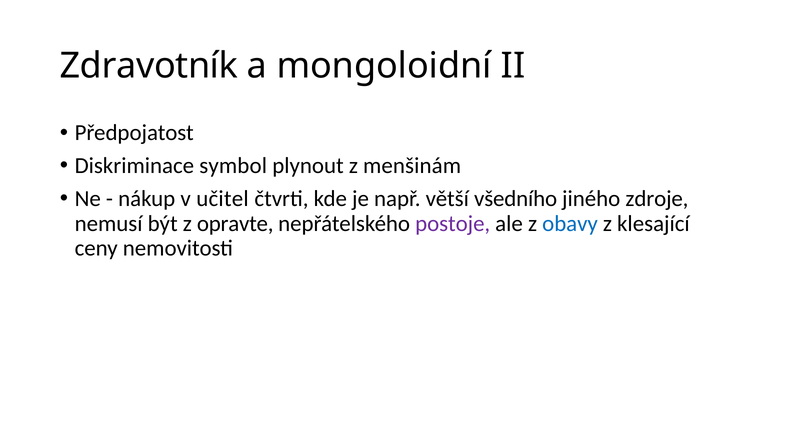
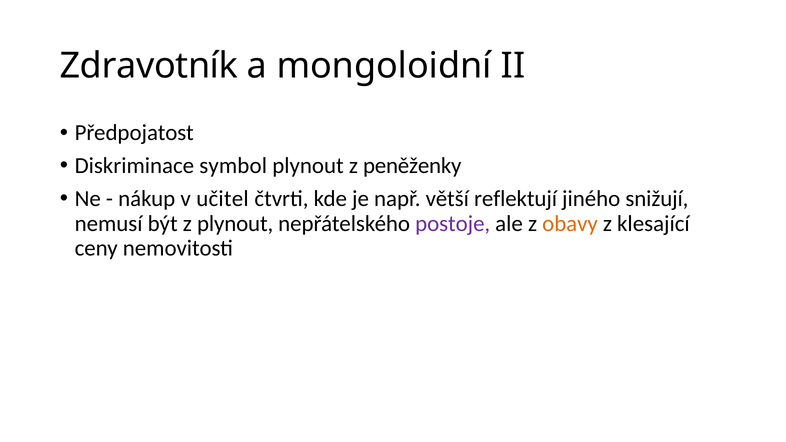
menšinám: menšinám -> peněženky
všedního: všedního -> reflektují
zdroje: zdroje -> snižují
z opravte: opravte -> plynout
obavy colour: blue -> orange
